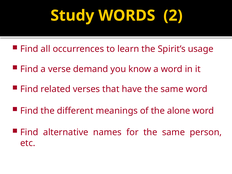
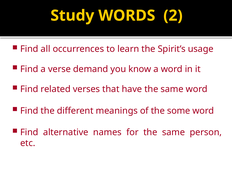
alone: alone -> some
